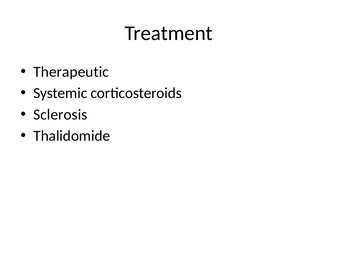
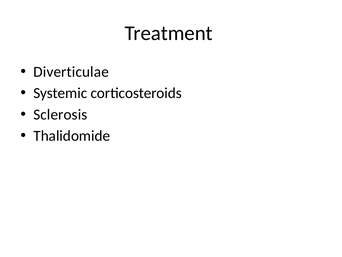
Therapeutic: Therapeutic -> Diverticulae
